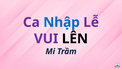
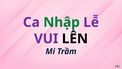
Nhập colour: blue -> green
